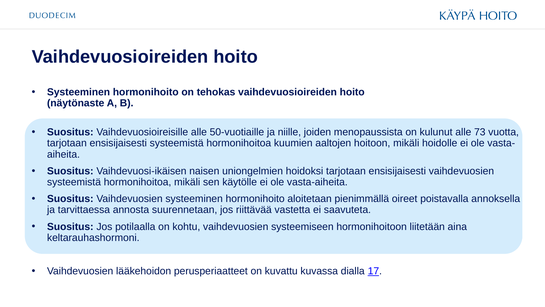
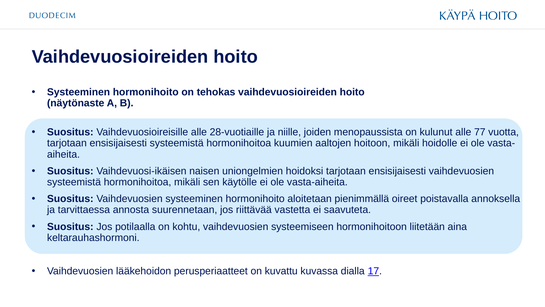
50-vuotiaille: 50-vuotiaille -> 28-vuotiaille
73: 73 -> 77
